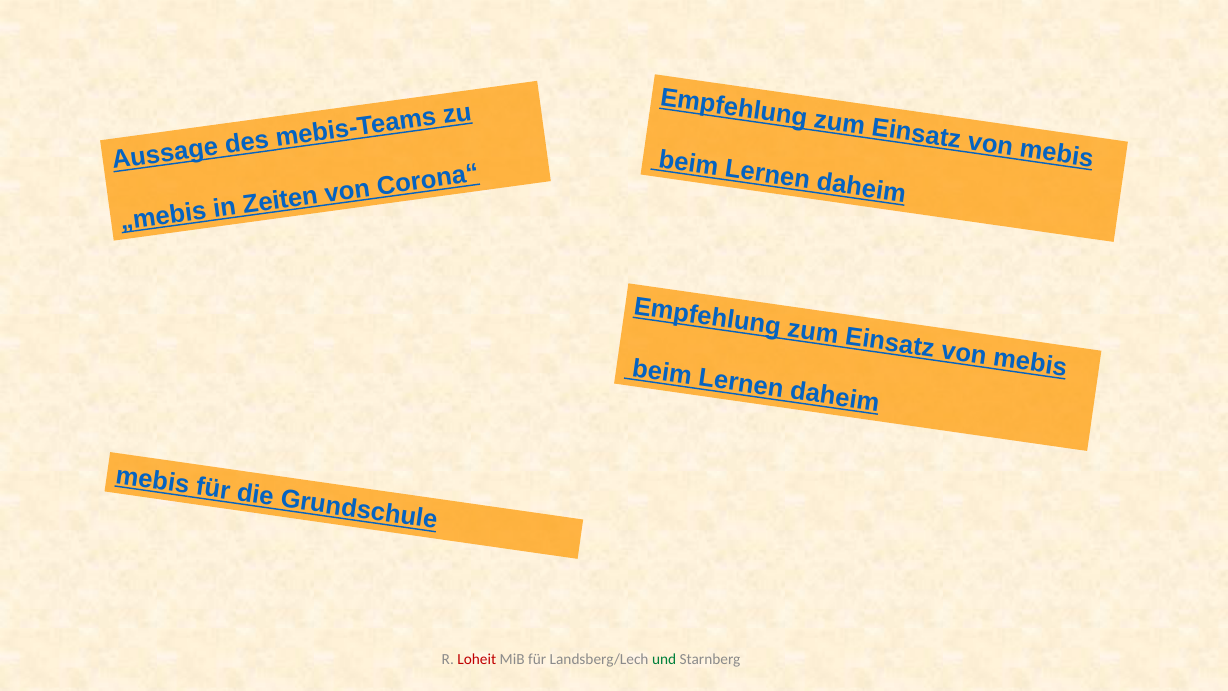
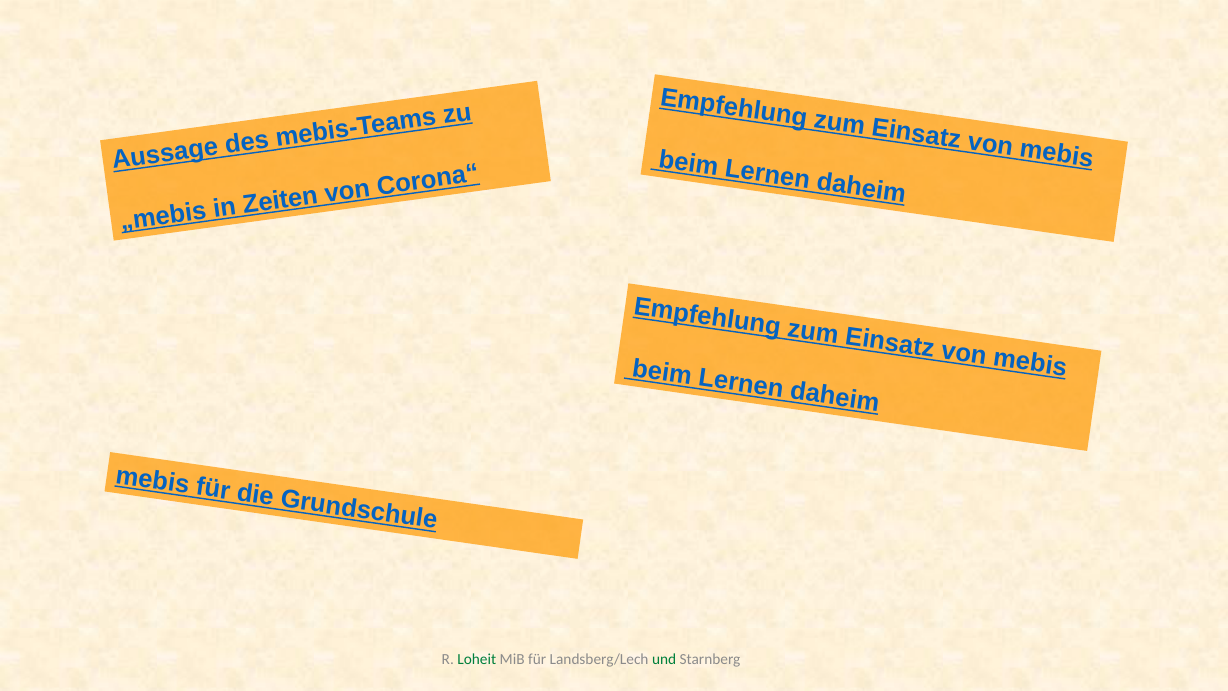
Loheit colour: red -> green
